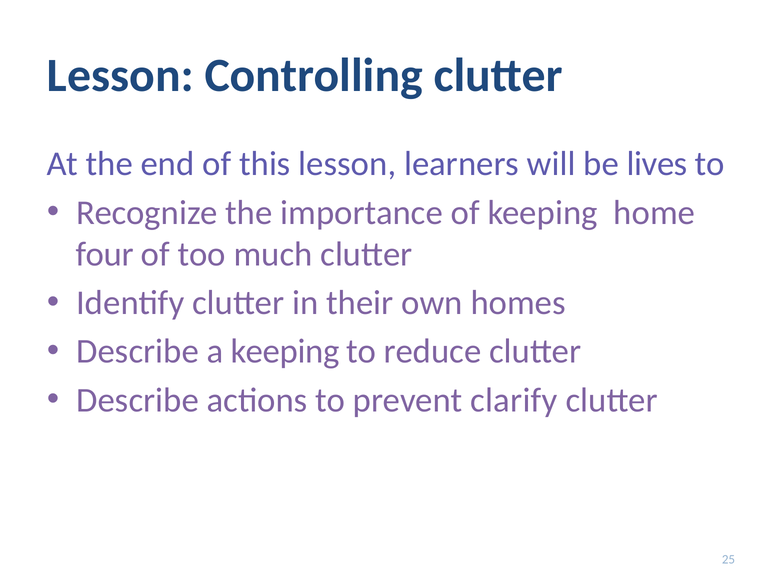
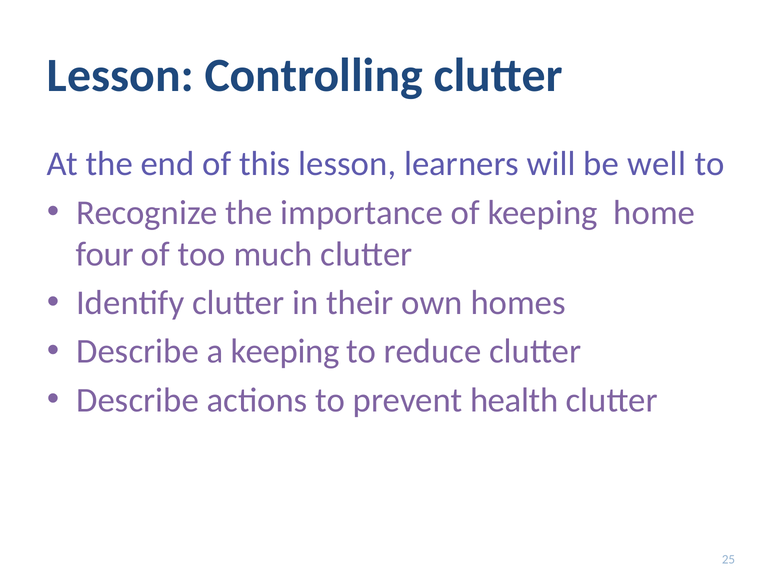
lives: lives -> well
clarify: clarify -> health
